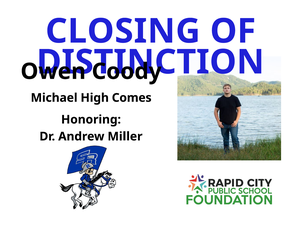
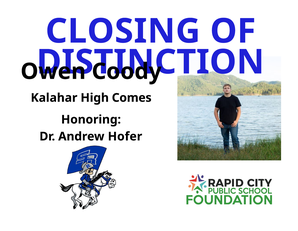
Michael: Michael -> Kalahar
Miller: Miller -> Hofer
